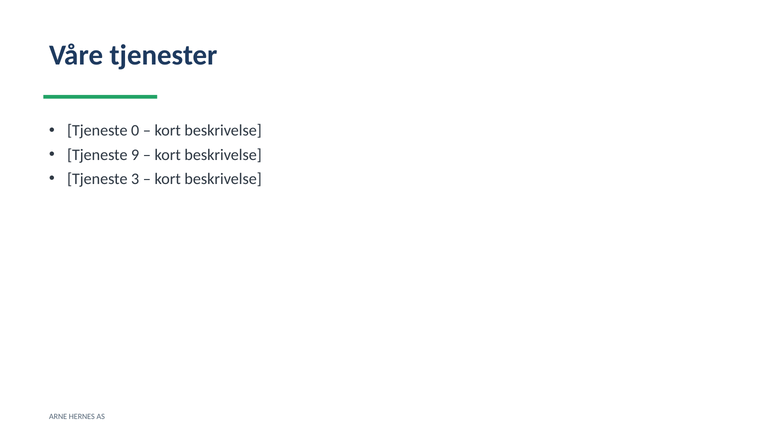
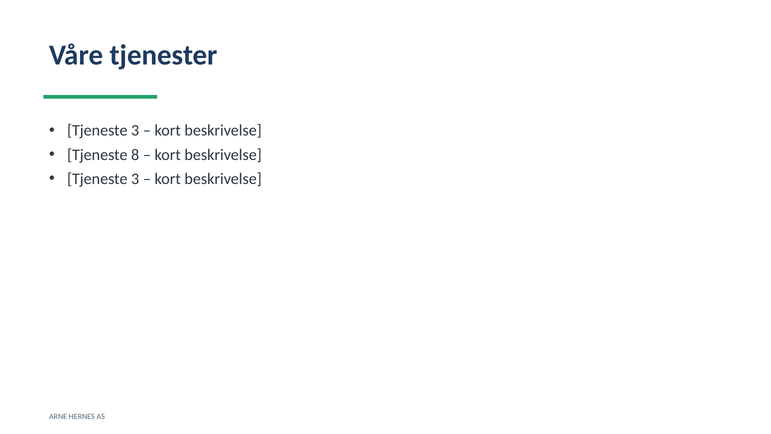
0 at (135, 131): 0 -> 3
9: 9 -> 8
